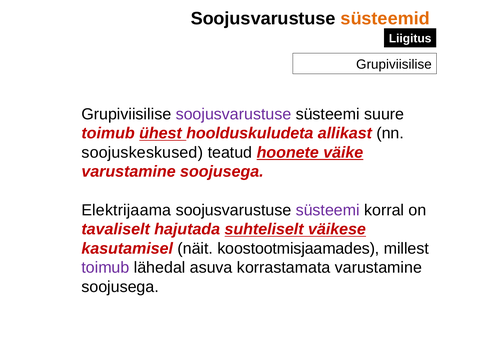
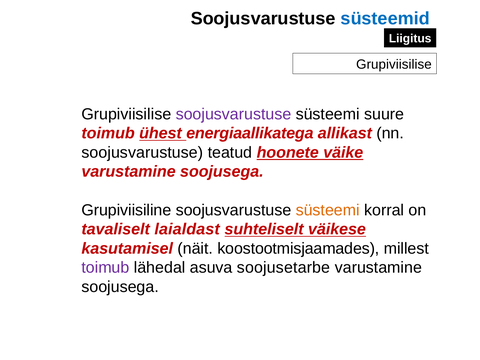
süsteemid colour: orange -> blue
hoolduskuludeta: hoolduskuludeta -> energiaallikatega
soojuskeskused at (142, 152): soojuskeskused -> soojusvarustuse
Elektrijaama: Elektrijaama -> Grupiviisiline
süsteemi at (328, 210) colour: purple -> orange
hajutada: hajutada -> laialdast
korrastamata: korrastamata -> soojusetarbe
